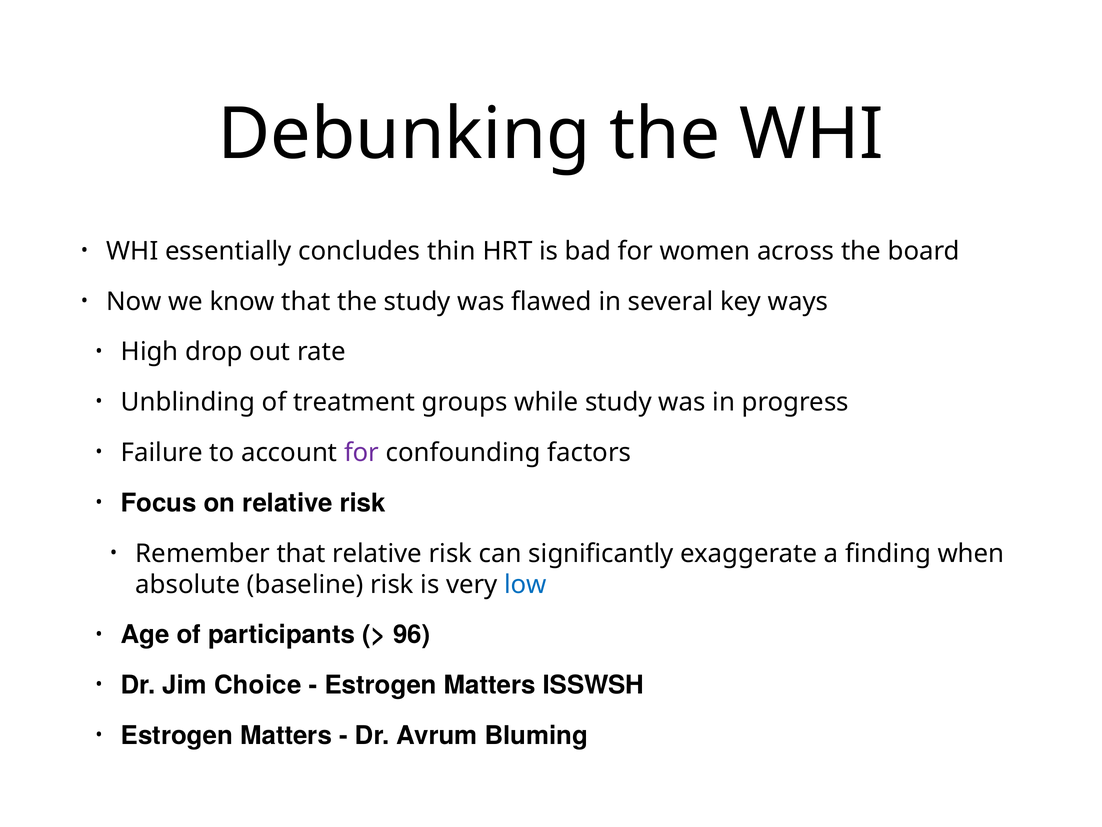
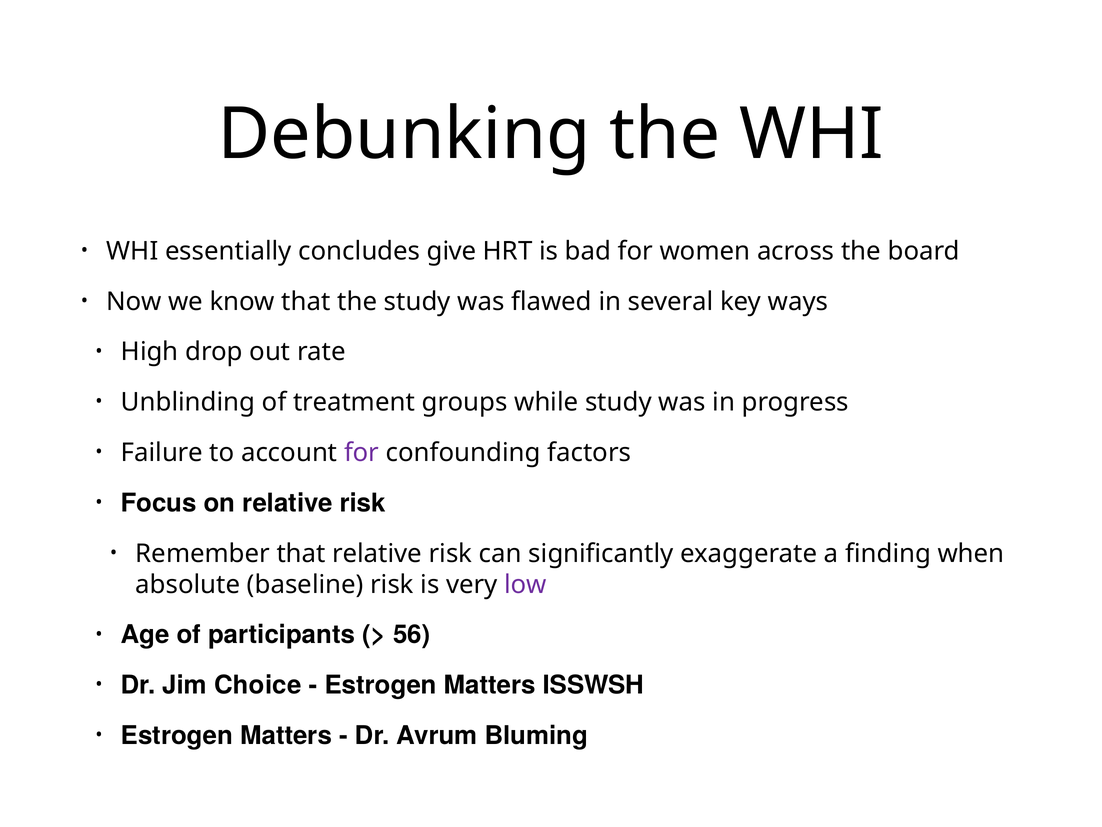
thin: thin -> give
low colour: blue -> purple
96: 96 -> 56
